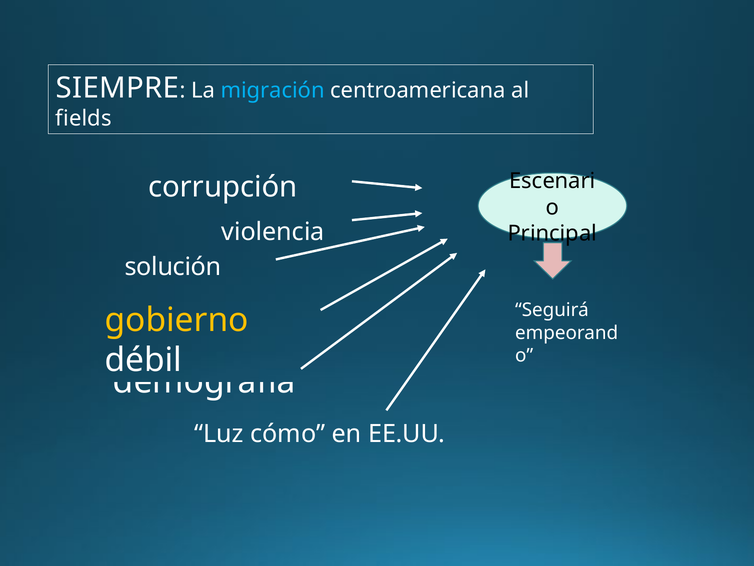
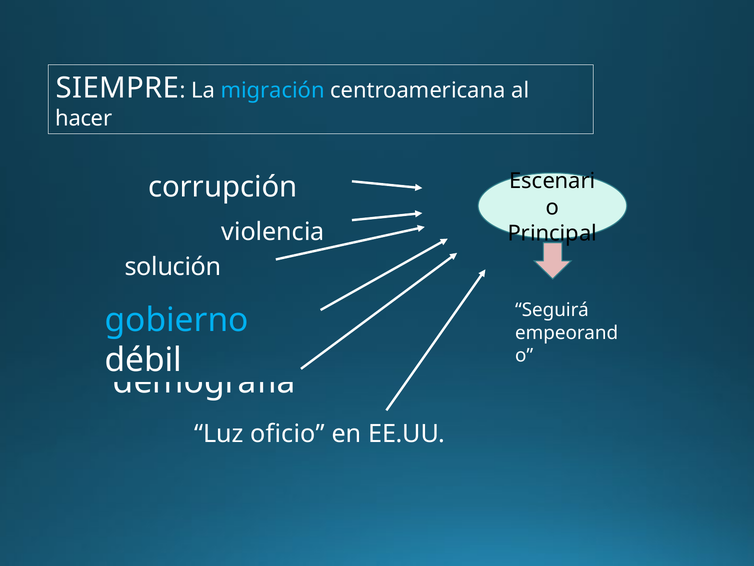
fields: fields -> hacer
gobierno colour: yellow -> light blue
cómo: cómo -> oficio
